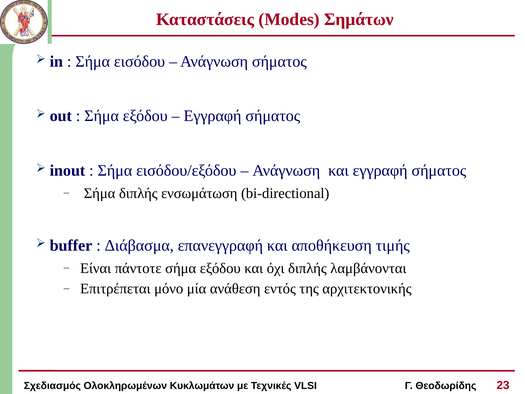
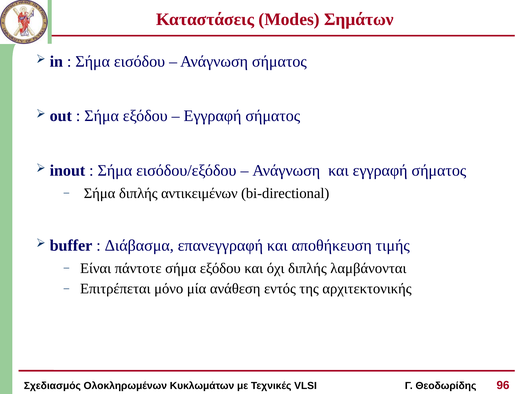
ενσωμάτωση: ενσωμάτωση -> αντικειμένων
23: 23 -> 96
